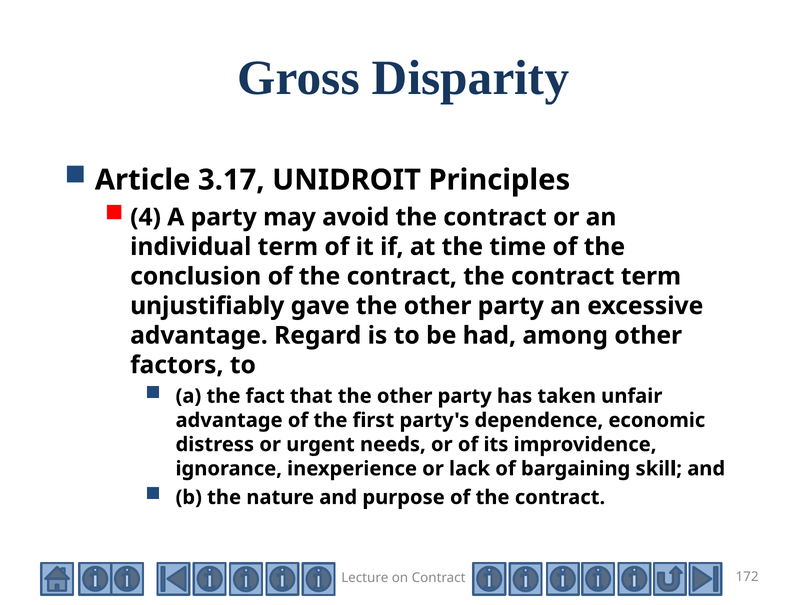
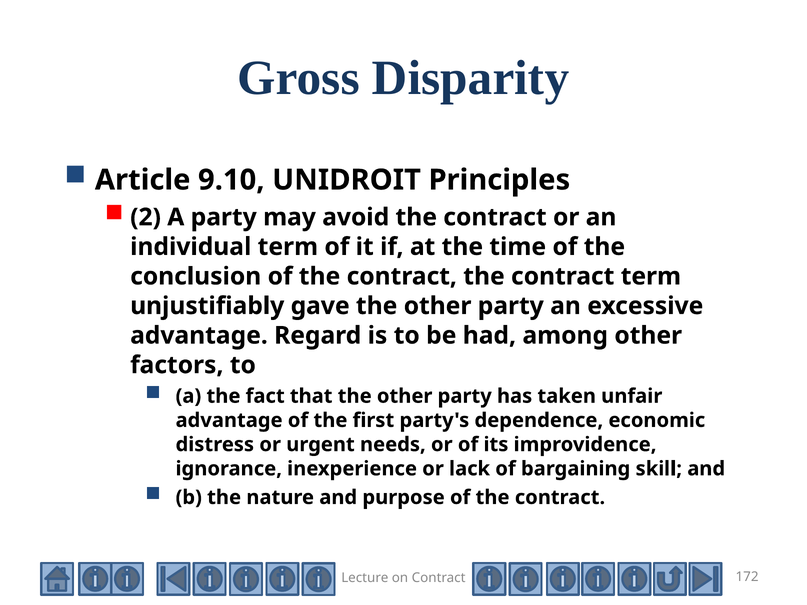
3.17: 3.17 -> 9.10
4: 4 -> 2
